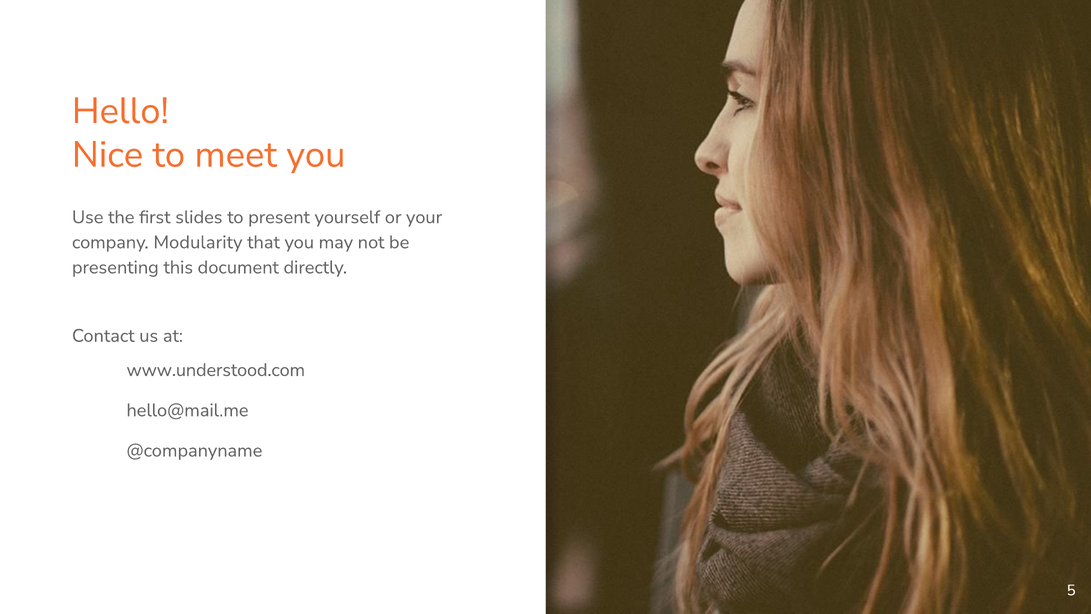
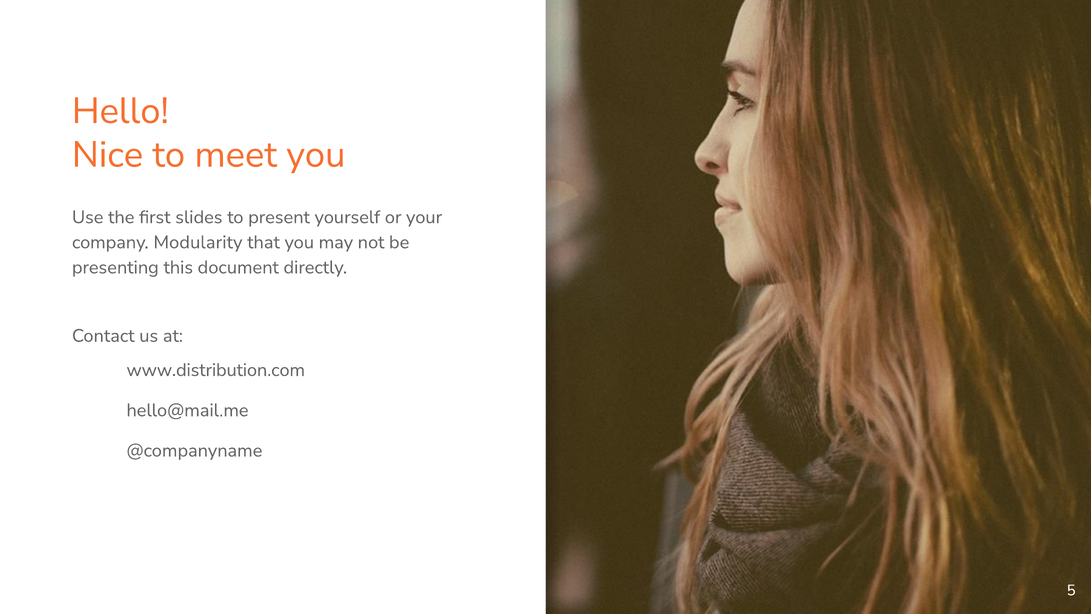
www.understood.com: www.understood.com -> www.distribution.com
